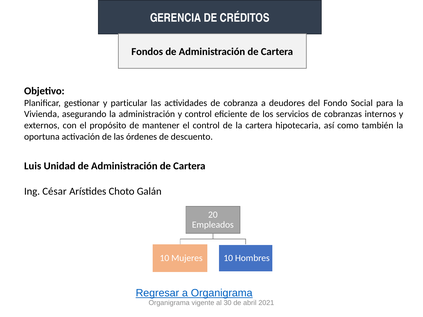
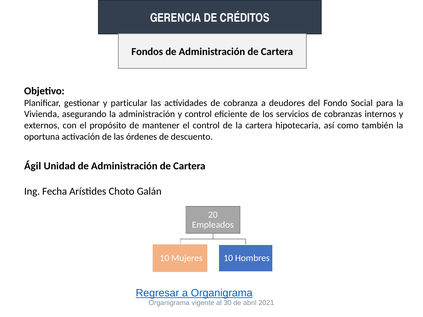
Luis: Luis -> Ágil
César: César -> Fecha
